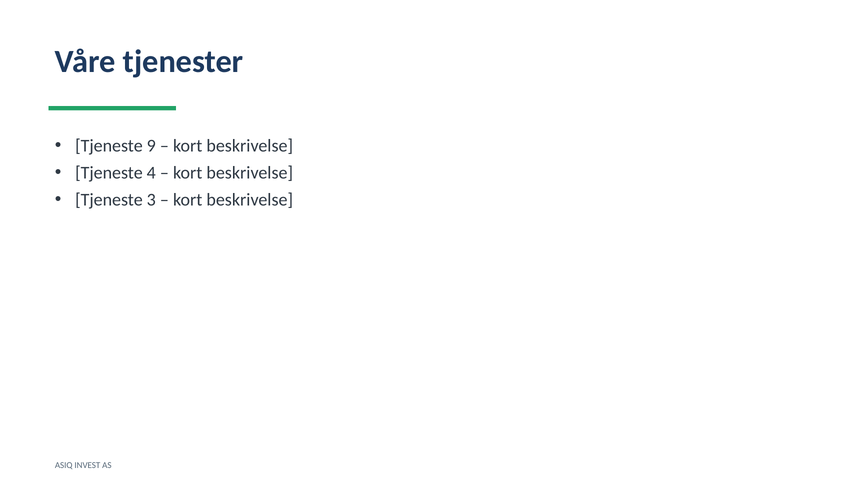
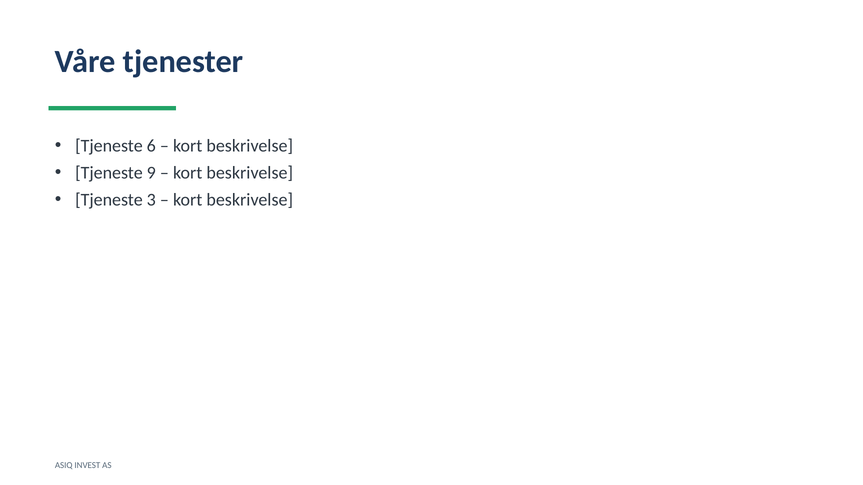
9: 9 -> 6
4: 4 -> 9
